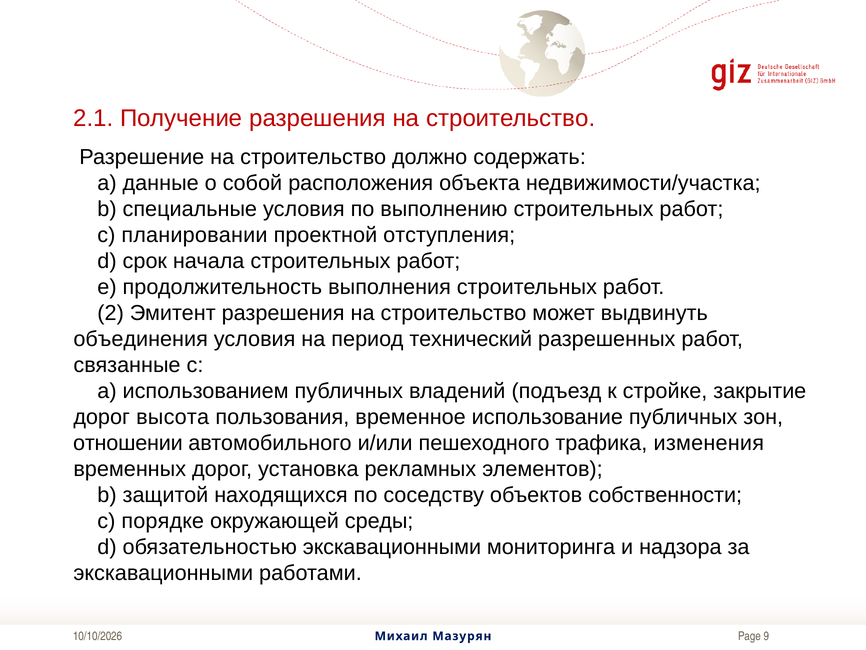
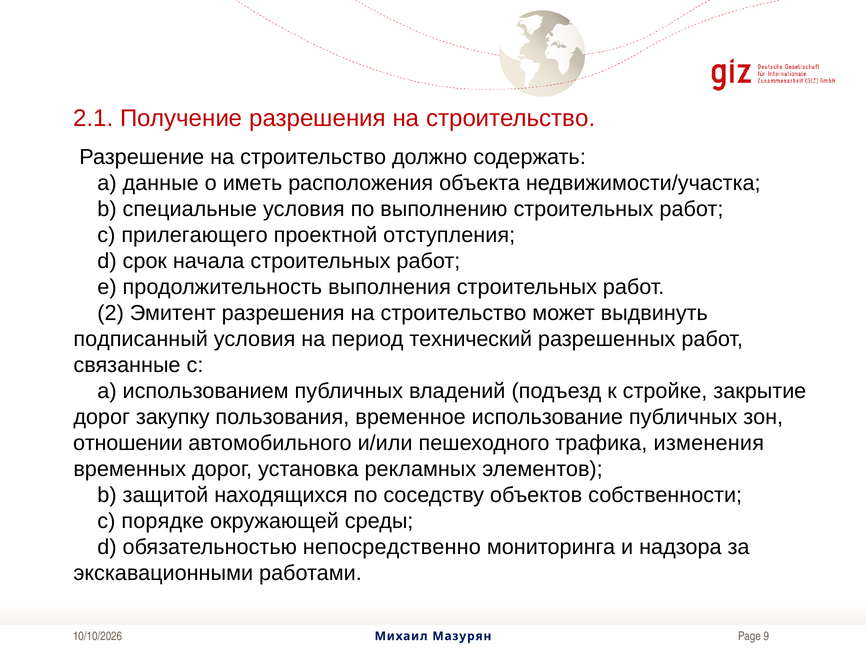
собой: собой -> иметь
планировании: планировании -> прилегающего
объединения: объединения -> подписанный
высота: высота -> закупку
обязательностью экскавационными: экскавационными -> непосредственно
